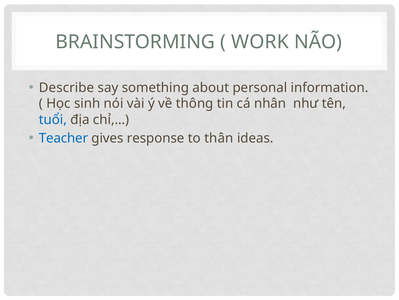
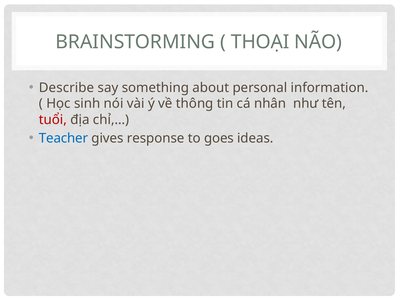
WORK: WORK -> THOẠI
tuổi colour: blue -> red
thân: thân -> goes
